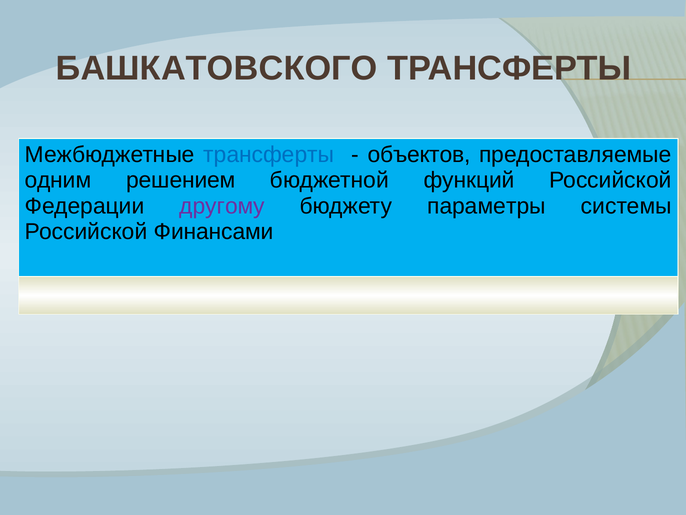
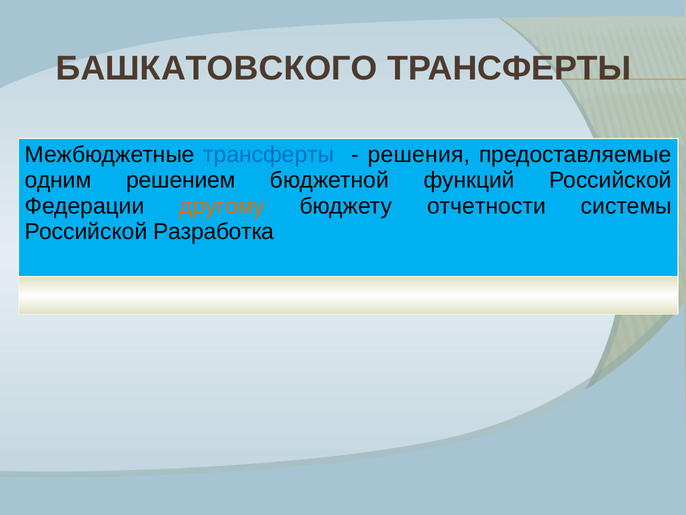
объектов: объектов -> решения
другому colour: purple -> orange
параметры: параметры -> отчетности
Финансами: Финансами -> Разработка
